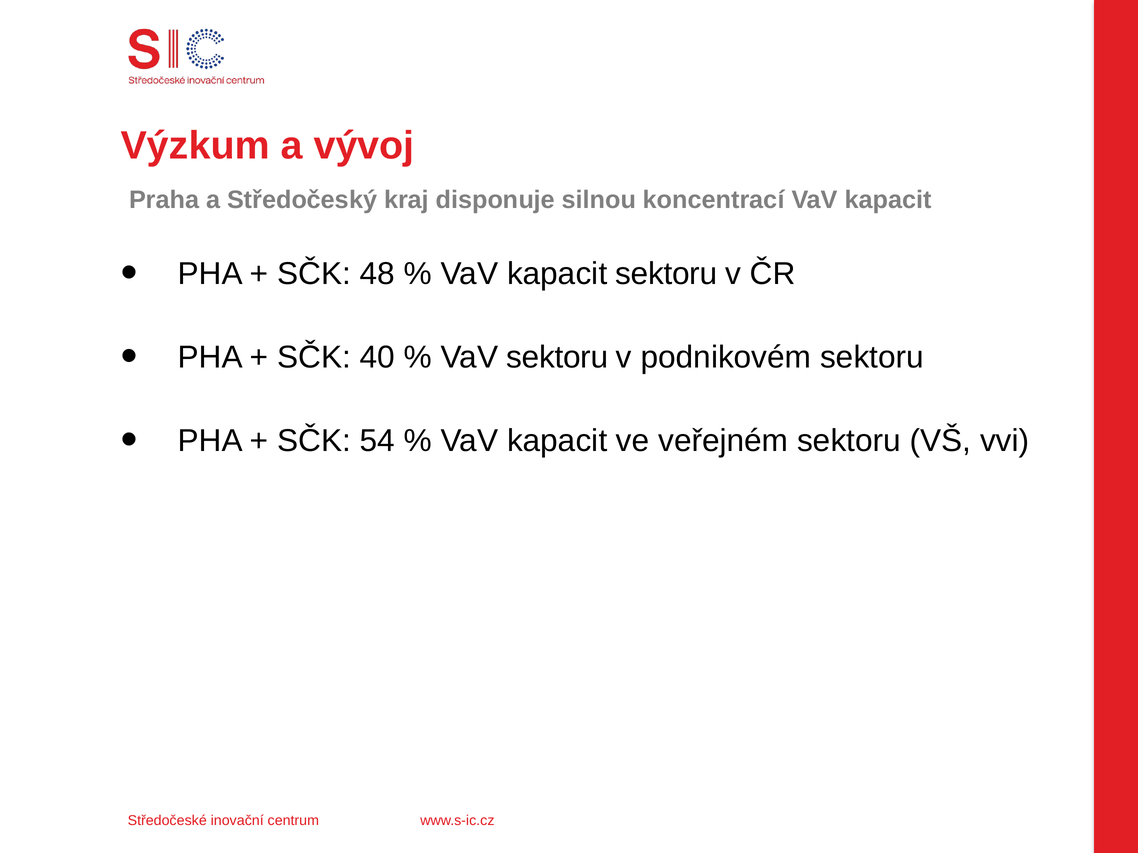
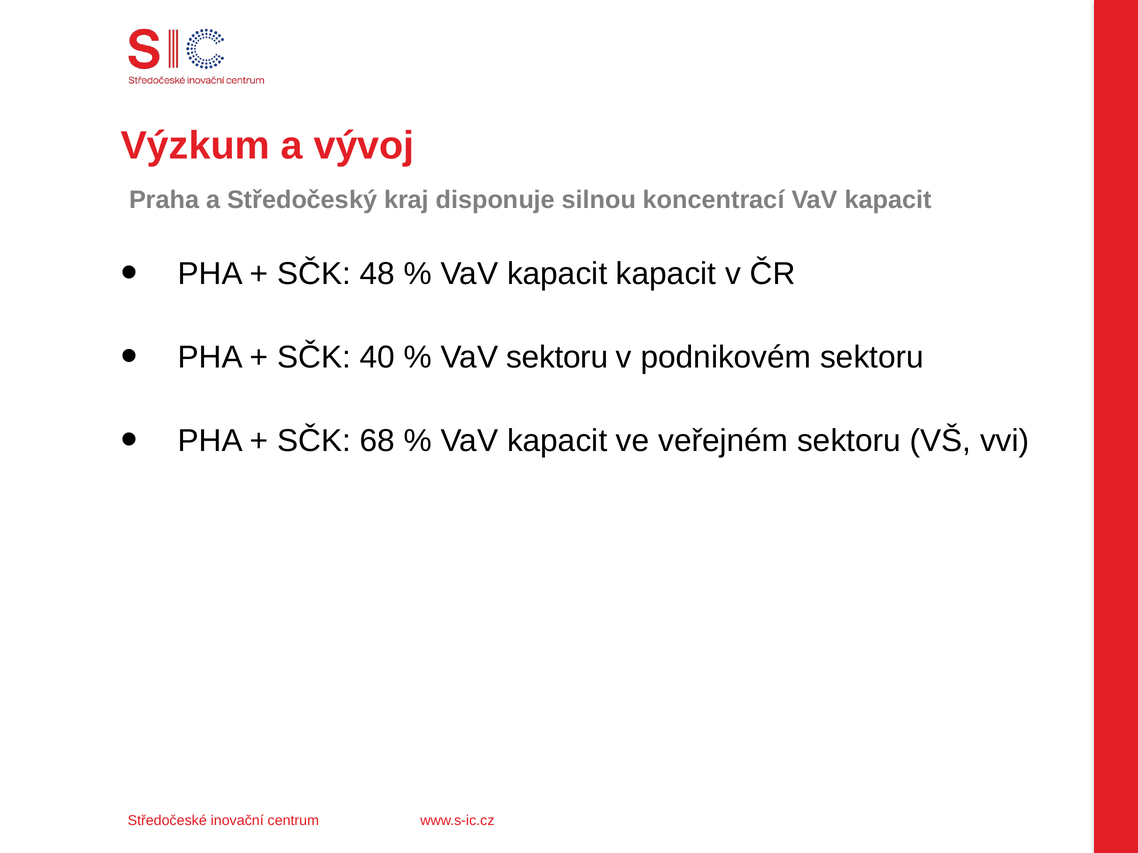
kapacit sektoru: sektoru -> kapacit
54: 54 -> 68
